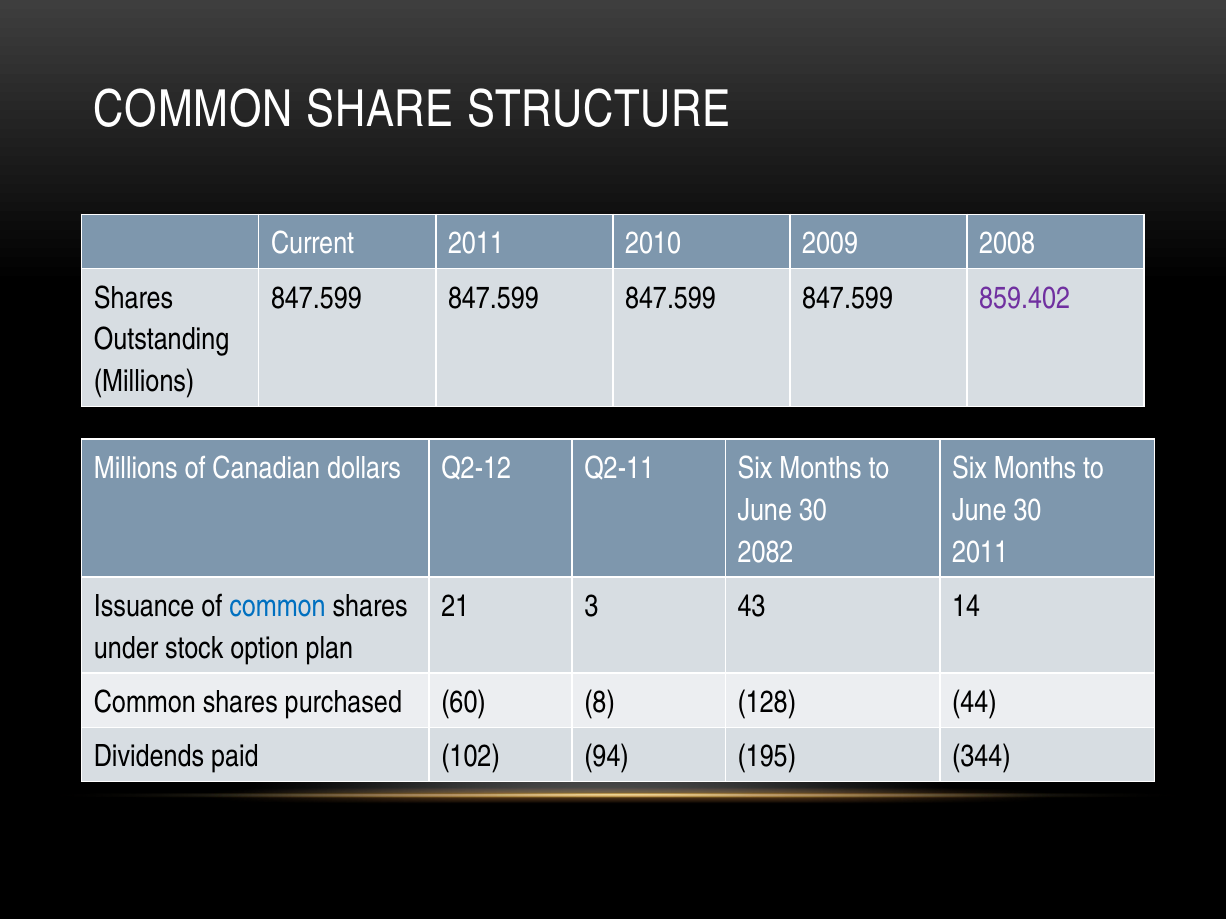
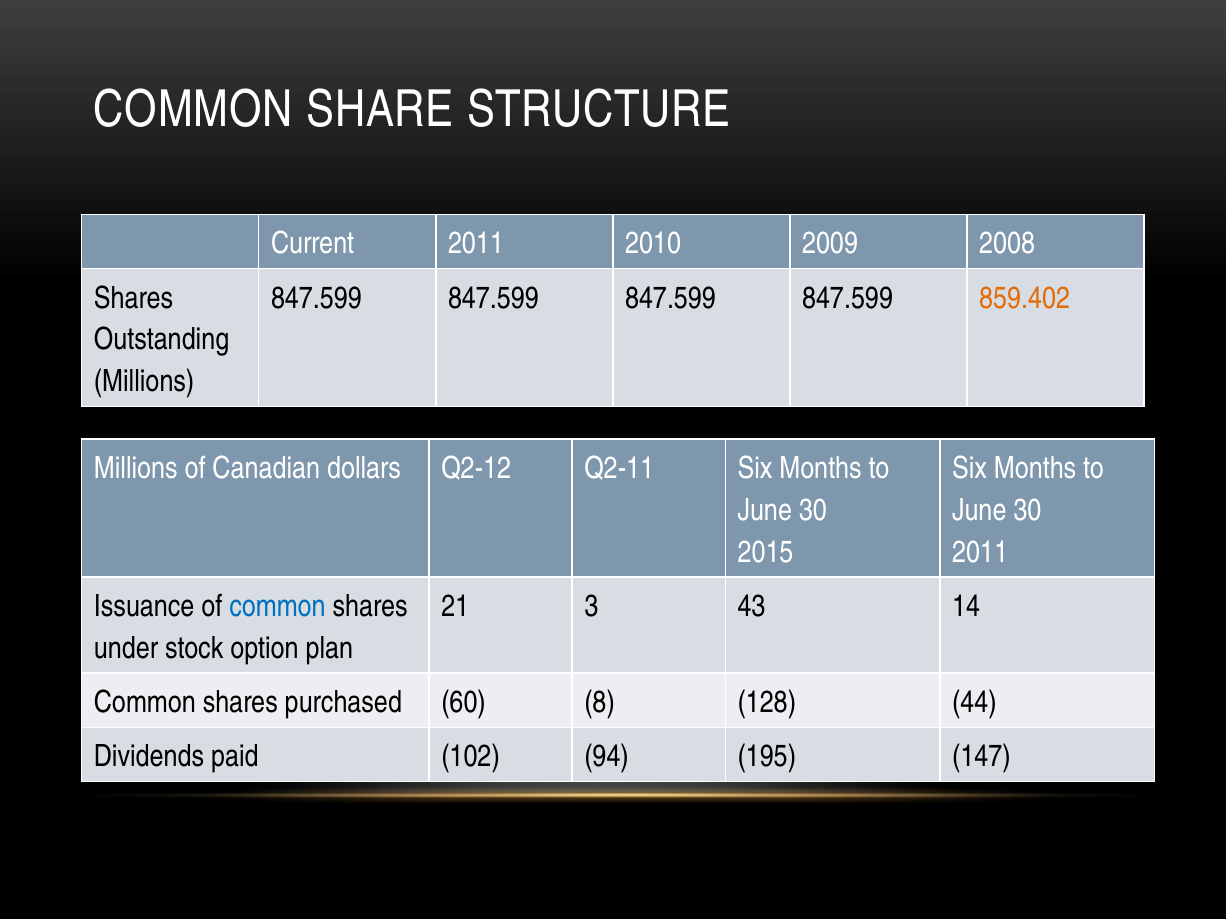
859.402 colour: purple -> orange
2082: 2082 -> 2015
344: 344 -> 147
